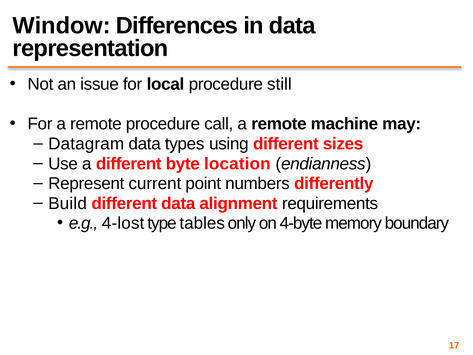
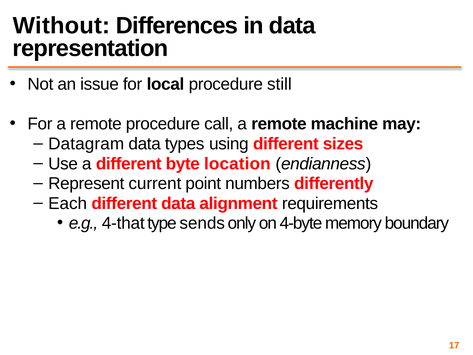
Window: Window -> Without
Build: Build -> Each
4-lost: 4-lost -> 4-that
tables: tables -> sends
